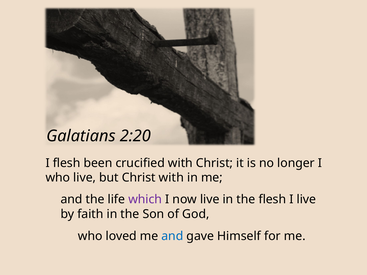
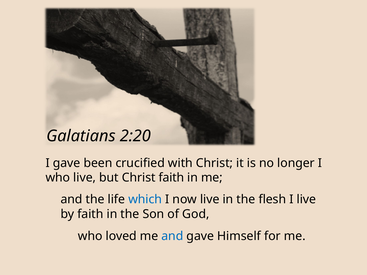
I flesh: flesh -> gave
Christ with: with -> faith
which colour: purple -> blue
